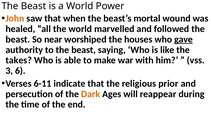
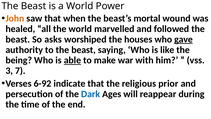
near: near -> asks
takes: takes -> being
able underline: none -> present
6: 6 -> 7
6-11: 6-11 -> 6-92
Dark colour: orange -> blue
